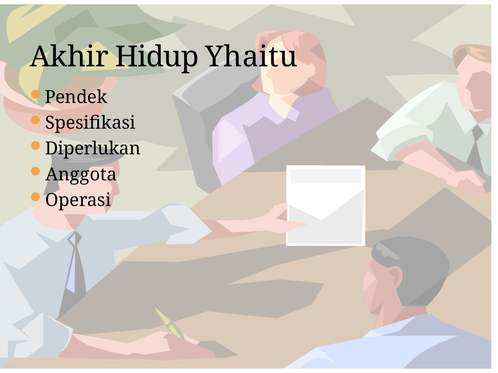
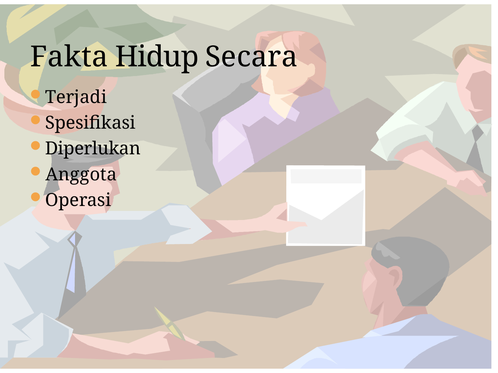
Akhir: Akhir -> Fakta
Yhaitu: Yhaitu -> Secara
Pendek: Pendek -> Terjadi
